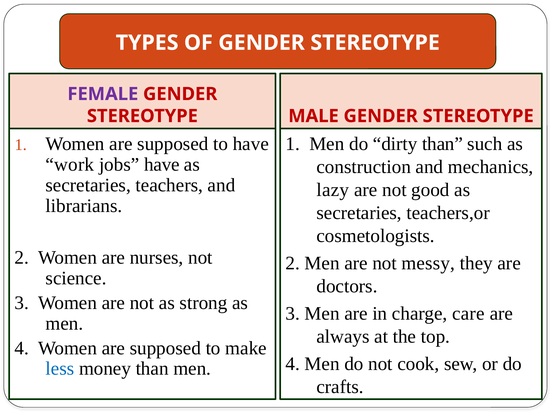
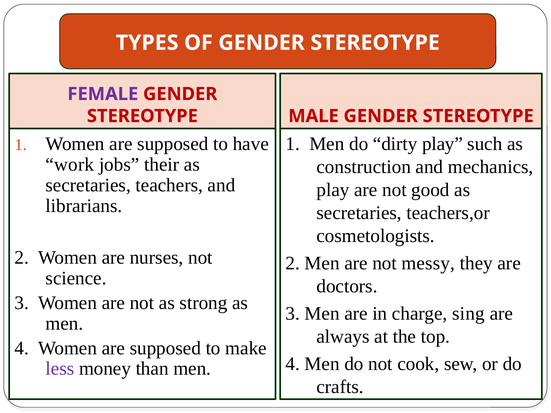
dirty than: than -> play
jobs have: have -> their
lazy at (333, 190): lazy -> play
care: care -> sing
less colour: blue -> purple
